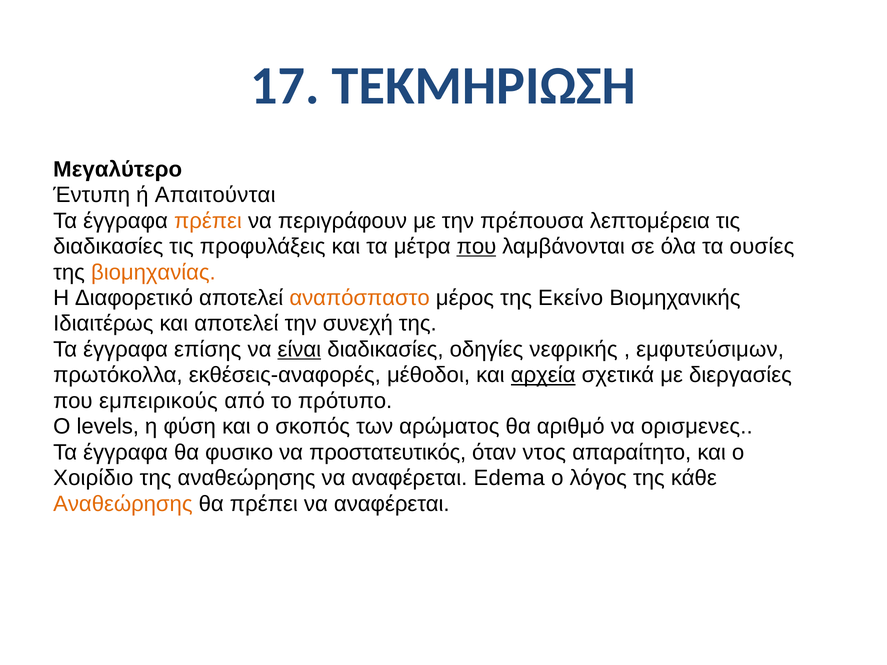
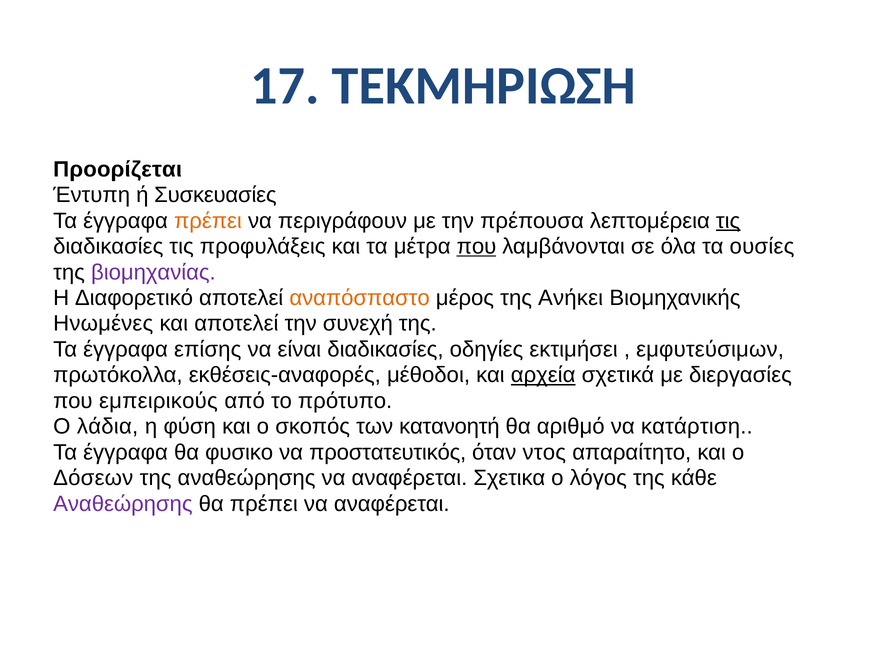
Μεγαλύτερο: Μεγαλύτερο -> Προορίζεται
Απαιτούνται: Απαιτούνται -> Συσκευασίες
τις at (728, 221) underline: none -> present
βιομηχανίας colour: orange -> purple
Εκείνο: Εκείνο -> Ανήκει
Ιδιαιτέρως: Ιδιαιτέρως -> Ηνωμένες
είναι underline: present -> none
νεφρικής: νεφρικής -> εκτιμήσει
levels: levels -> λάδια
αρώματος: αρώματος -> κατανοητή
ορισμενες: ορισμενες -> κατάρτιση
Χοιρίδιο: Χοιρίδιο -> Δόσεων
Edema: Edema -> Σχετικα
Αναθεώρησης at (123, 504) colour: orange -> purple
